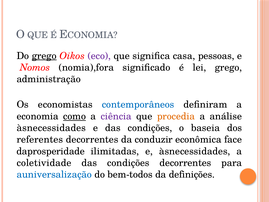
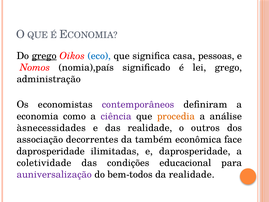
eco colour: purple -> blue
nomia),fora: nomia),fora -> nomia),país
contemporâneos colour: blue -> purple
como underline: present -> none
e das condições: condições -> realidade
baseia: baseia -> outros
referentes: referentes -> associação
conduzir: conduzir -> também
e àsnecessidades: àsnecessidades -> daprosperidade
condições decorrentes: decorrentes -> educacional
auniversalização colour: blue -> purple
da definições: definições -> realidade
